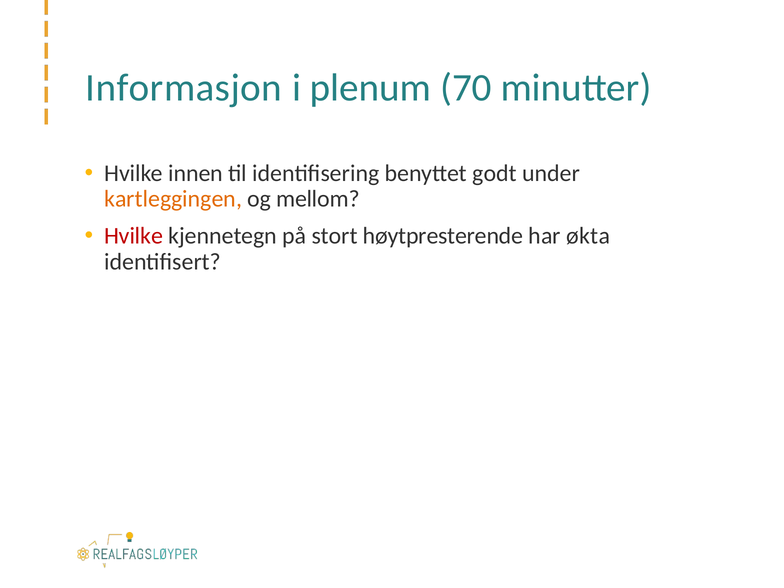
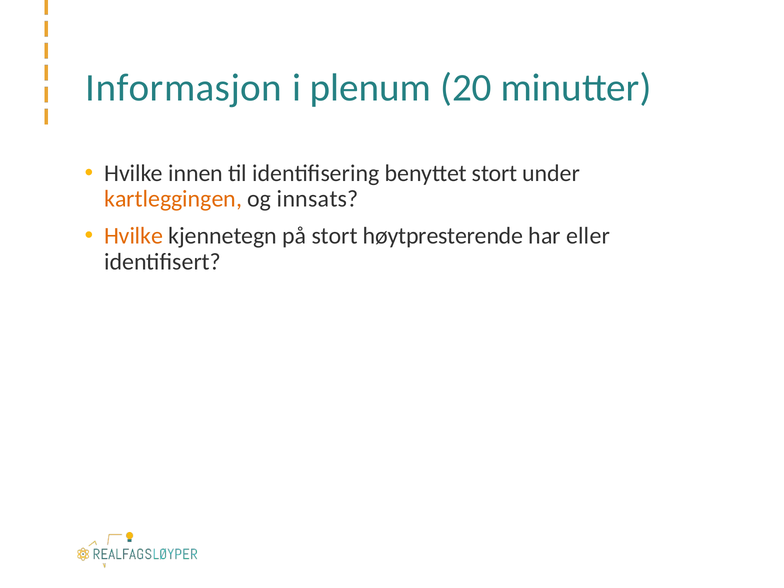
70: 70 -> 20
benyttet godt: godt -> stort
mellom: mellom -> innsats
Hvilke at (134, 236) colour: red -> orange
økta: økta -> eller
